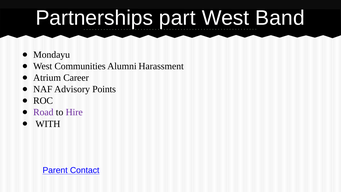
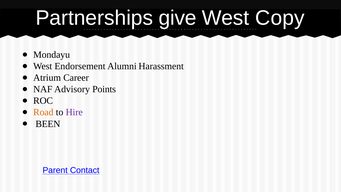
part: part -> give
Band: Band -> Copy
Communities: Communities -> Endorsement
Road colour: purple -> orange
WITH: WITH -> BEEN
